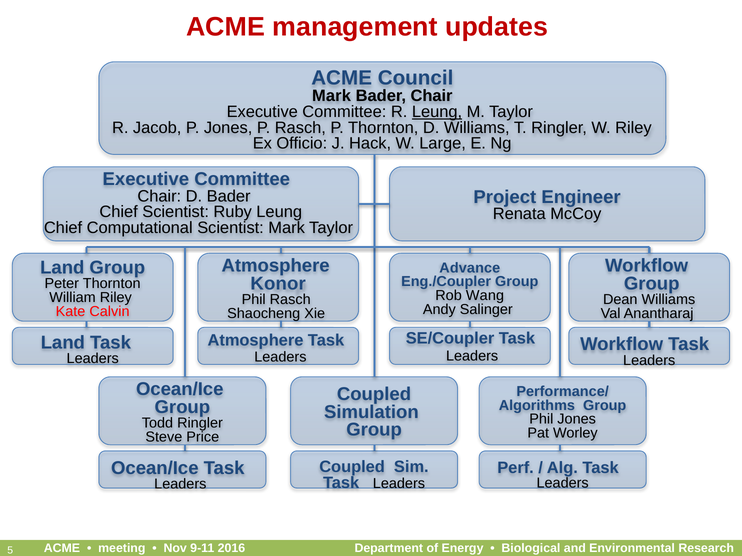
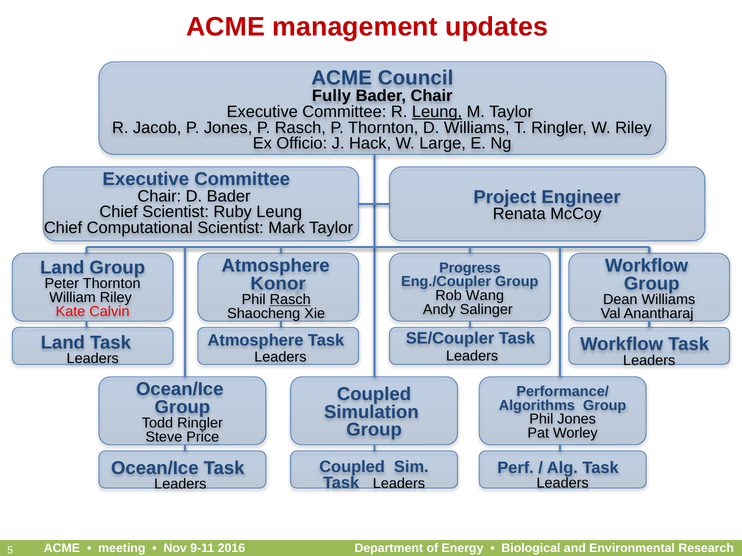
Mark at (331, 96): Mark -> Fully
Advance: Advance -> Progress
Rasch at (290, 300) underline: none -> present
